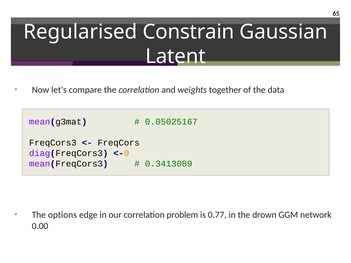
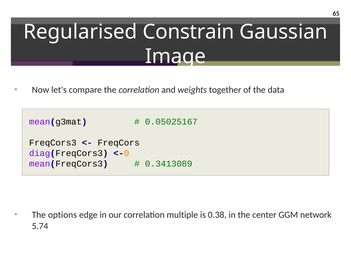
Latent: Latent -> Image
problem: problem -> multiple
0.77: 0.77 -> 0.38
drown: drown -> center
0.00: 0.00 -> 5.74
